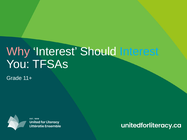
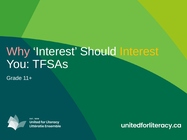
Interest at (139, 52) colour: light blue -> yellow
